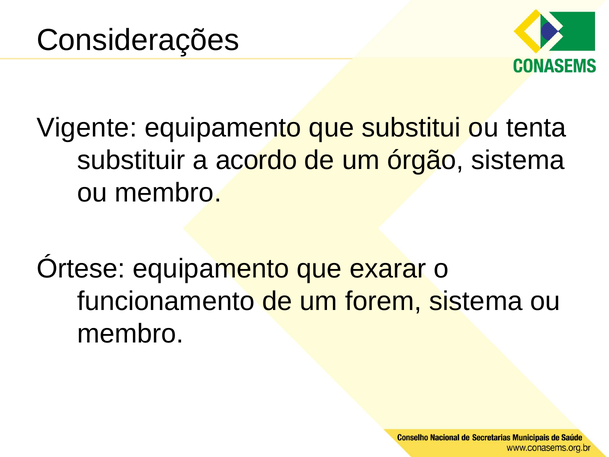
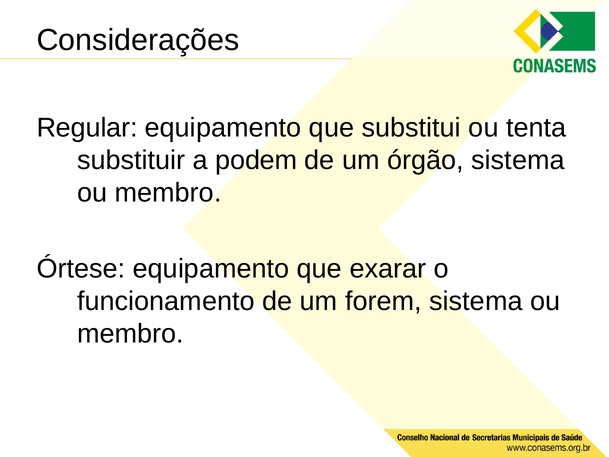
Vigente: Vigente -> Regular
acordo: acordo -> podem
